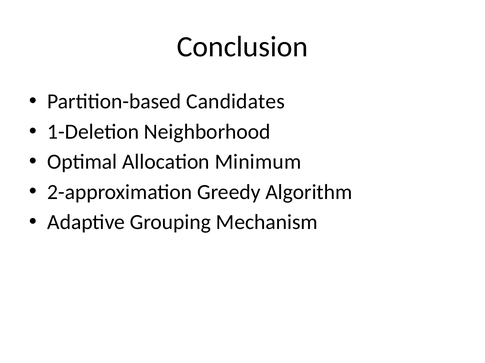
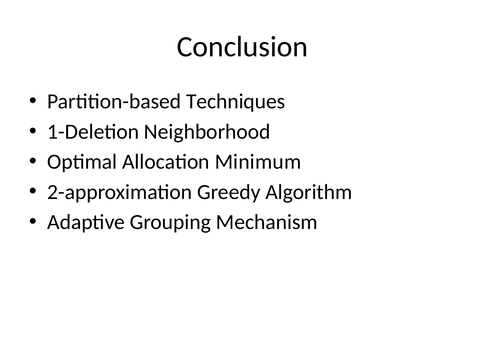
Candidates: Candidates -> Techniques
